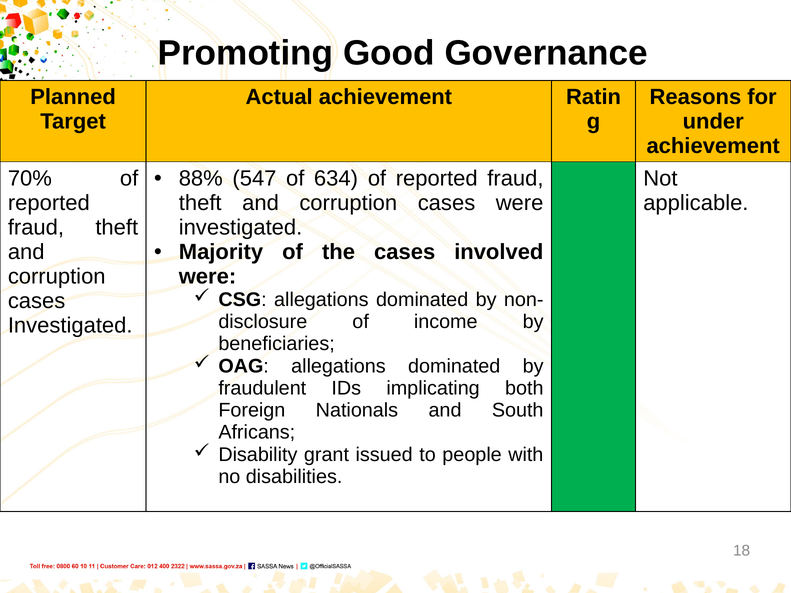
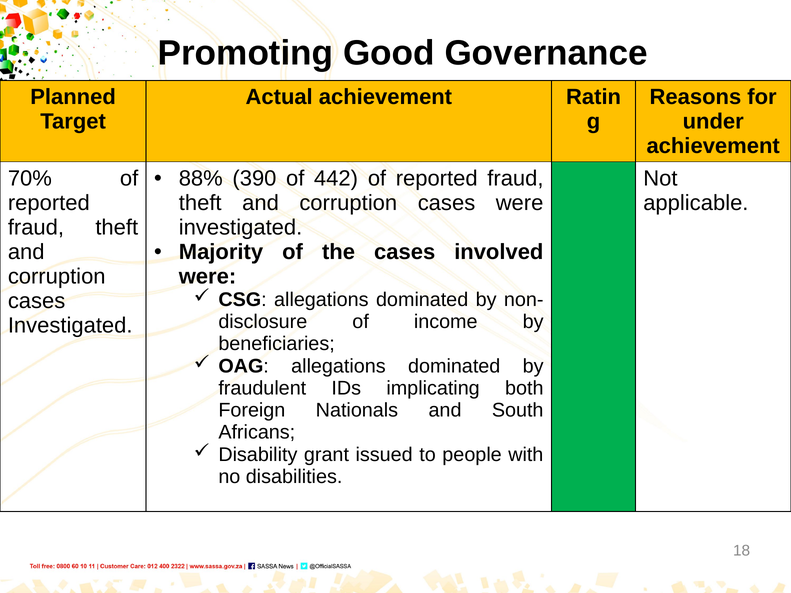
547: 547 -> 390
634: 634 -> 442
